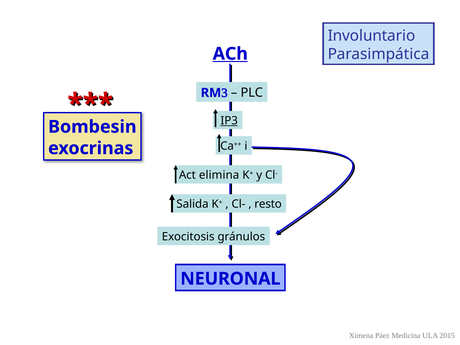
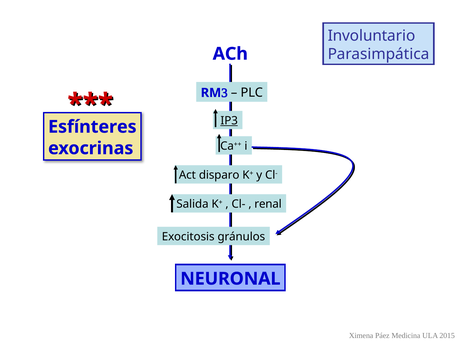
ACh underline: present -> none
Bombesin: Bombesin -> Esfínteres
elimina: elimina -> disparo
resto: resto -> renal
